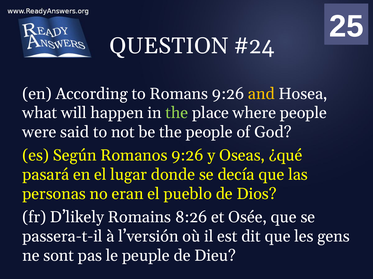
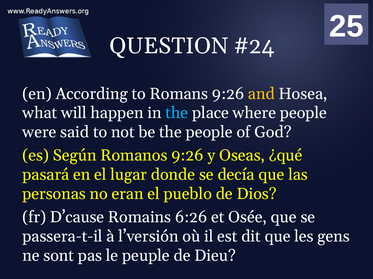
the at (177, 113) colour: light green -> light blue
D’likely: D’likely -> D’cause
8:26: 8:26 -> 6:26
